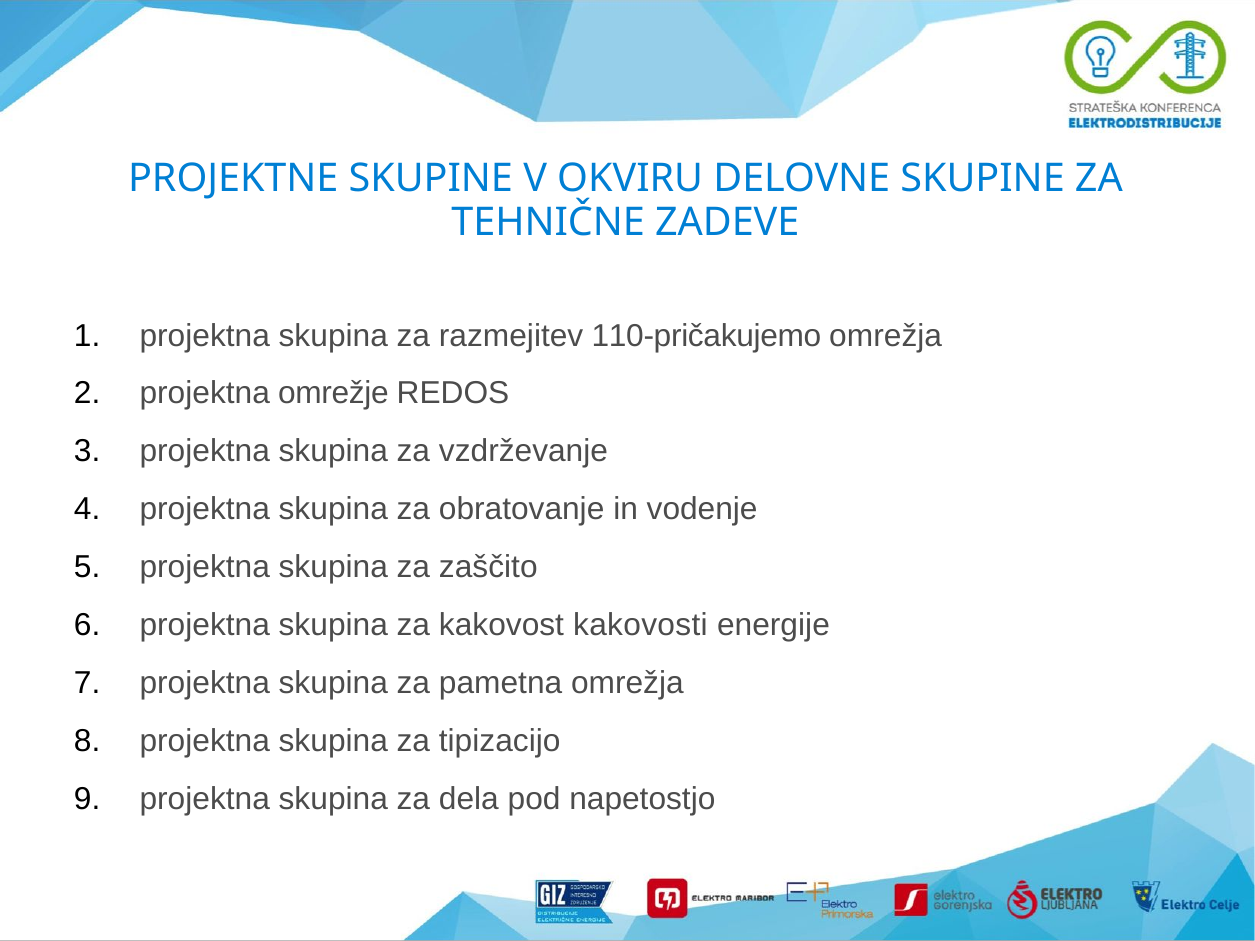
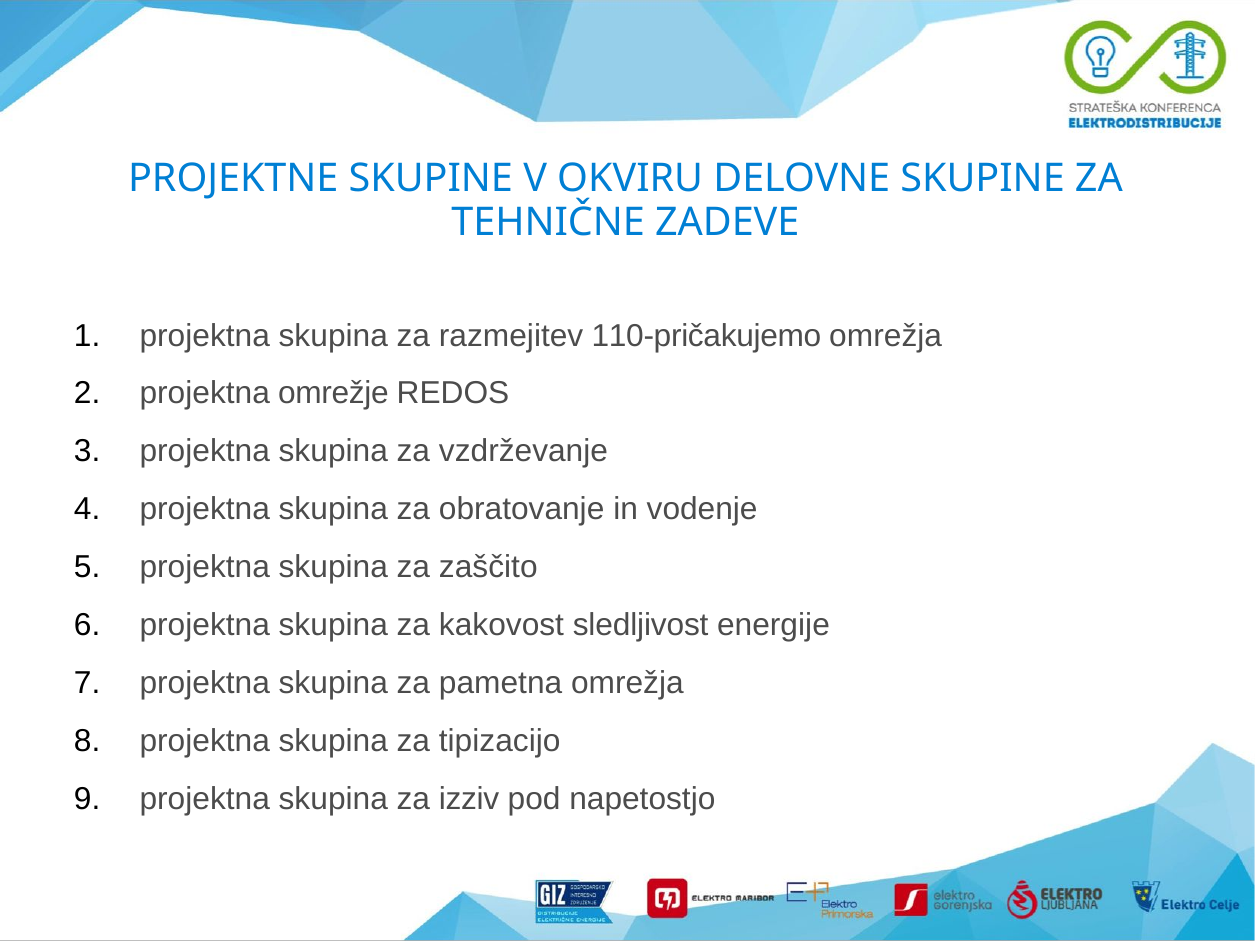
kakovosti: kakovosti -> sledljivost
dela: dela -> izziv
